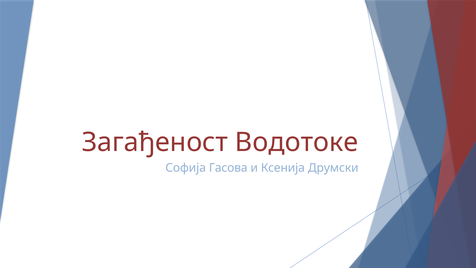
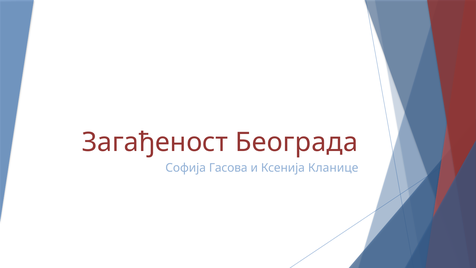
Водотоке: Водотоке -> Београда
Друмски: Друмски -> Кланице
